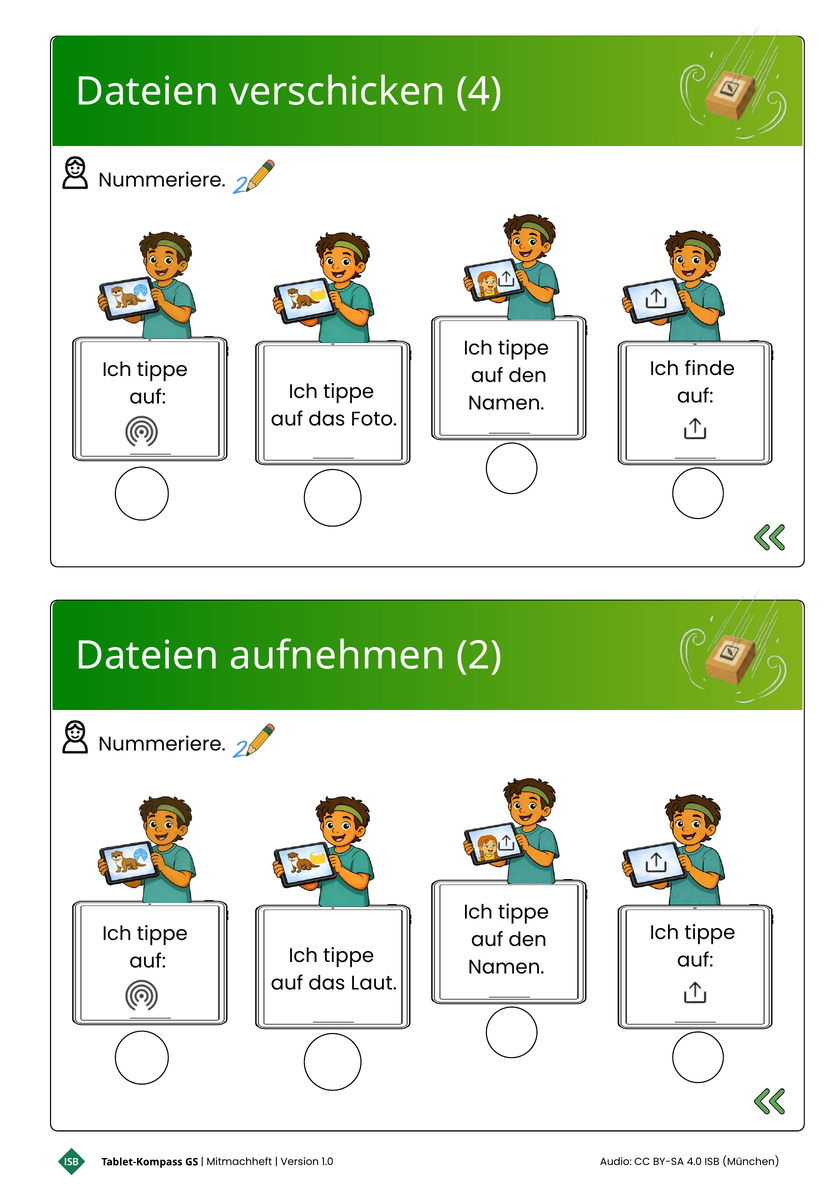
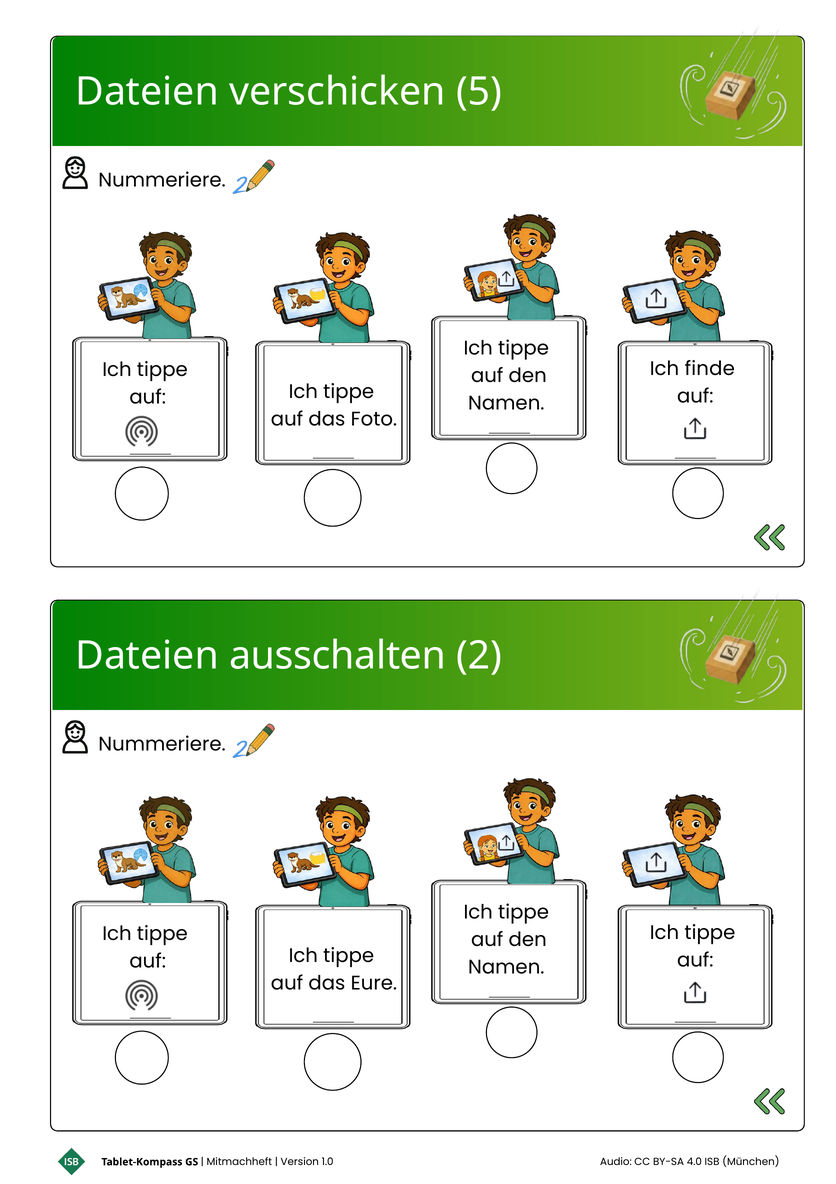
4: 4 -> 5
aufnehmen: aufnehmen -> ausschalten
Laut: Laut -> Eure
